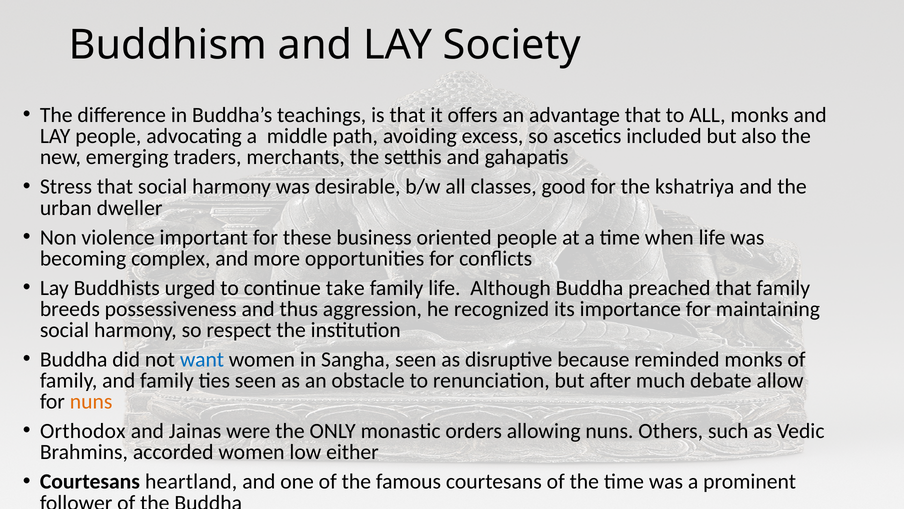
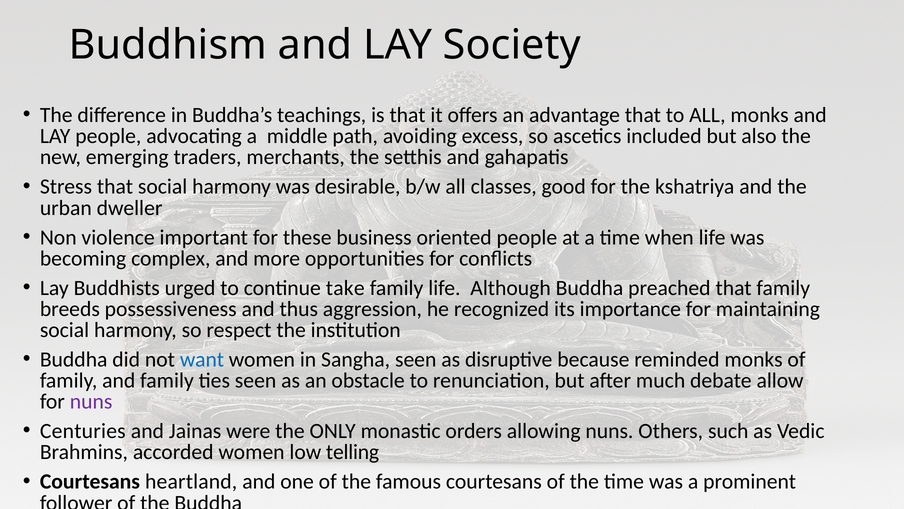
nuns at (91, 401) colour: orange -> purple
Orthodox: Orthodox -> Centuries
either: either -> telling
